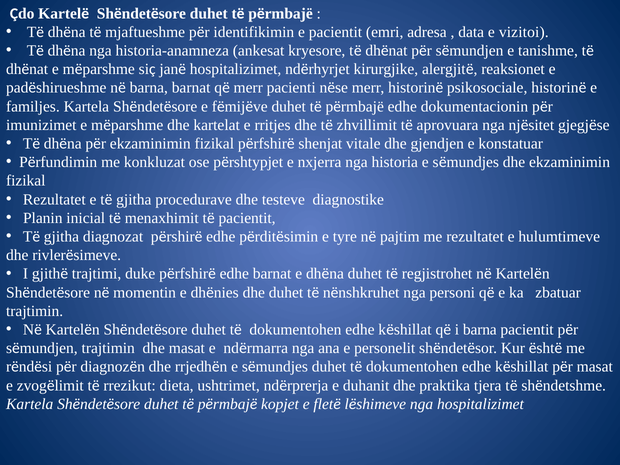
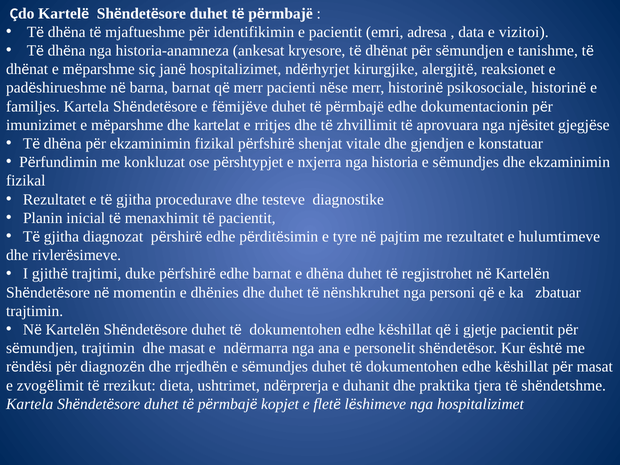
i barna: barna -> gjetje
